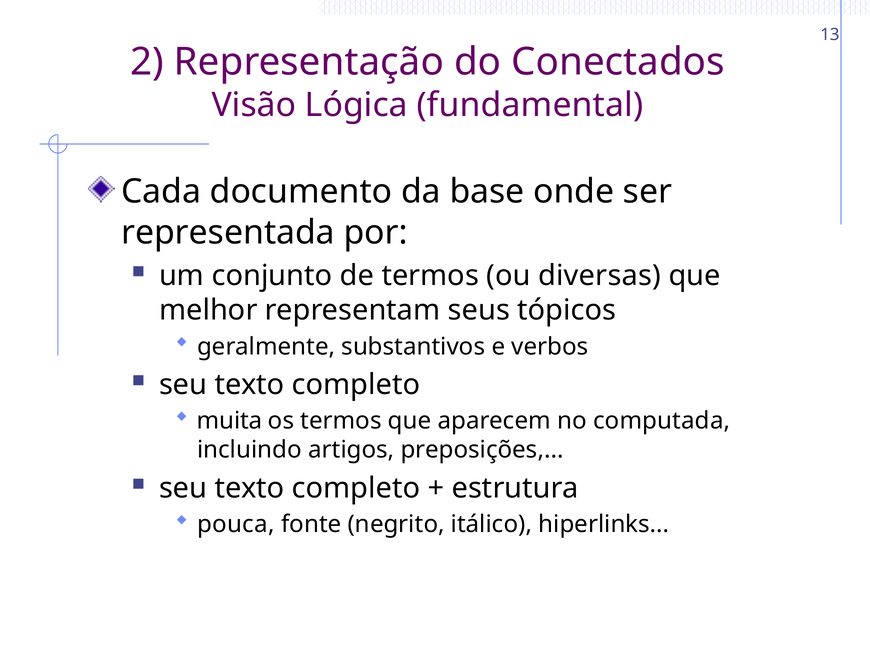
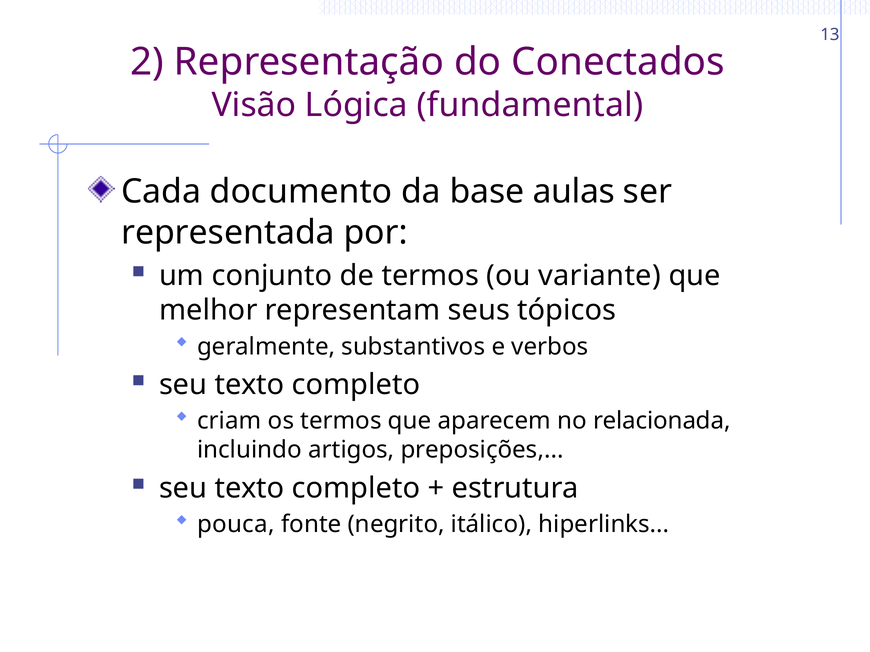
onde: onde -> aulas
diversas: diversas -> variante
muita: muita -> criam
computada: computada -> relacionada
